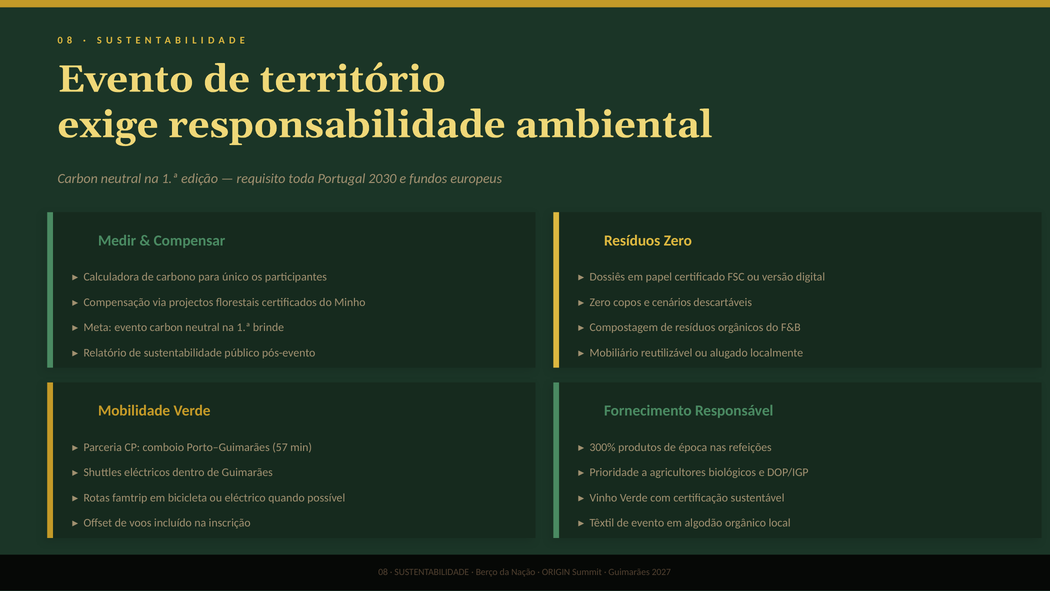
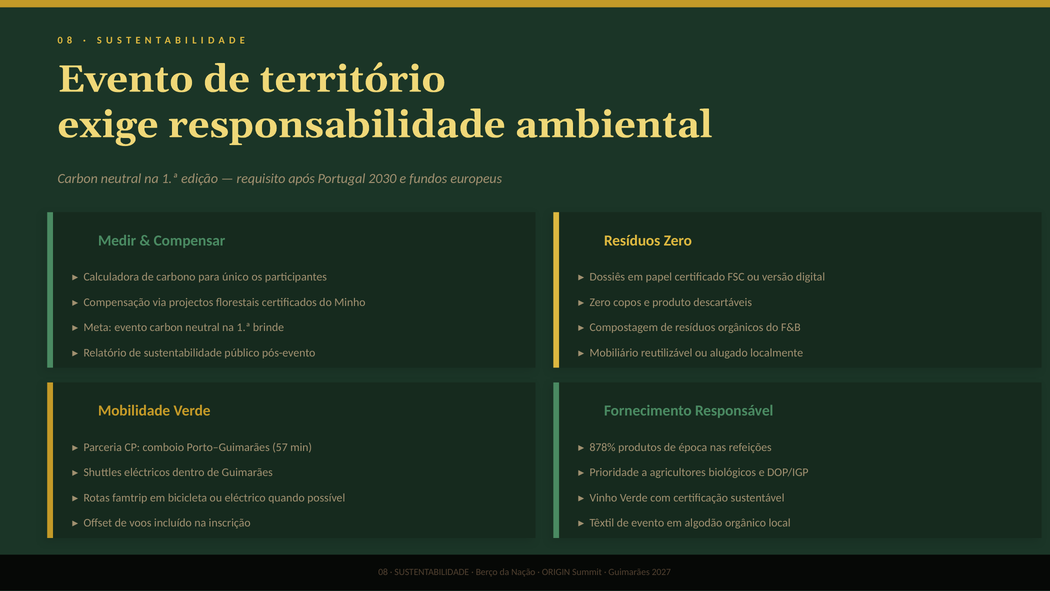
toda: toda -> após
cenários: cenários -> produto
300%: 300% -> 878%
